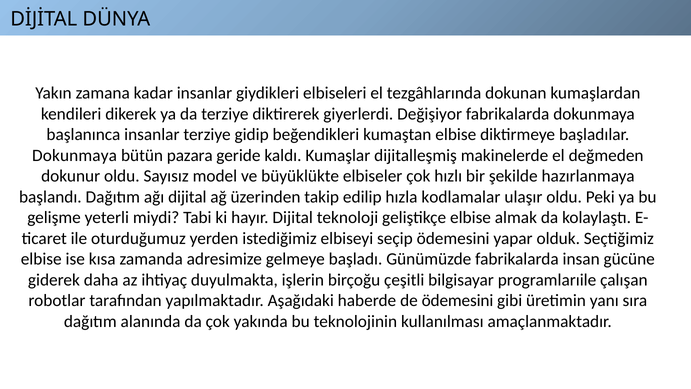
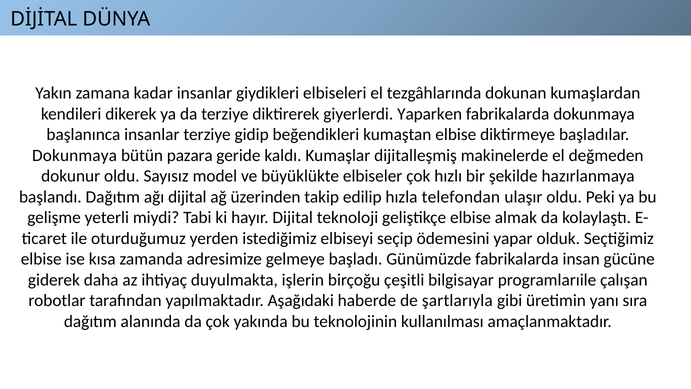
Değişiyor: Değişiyor -> Yaparken
kodlamalar: kodlamalar -> telefondan
de ödemesini: ödemesini -> şartlarıyla
